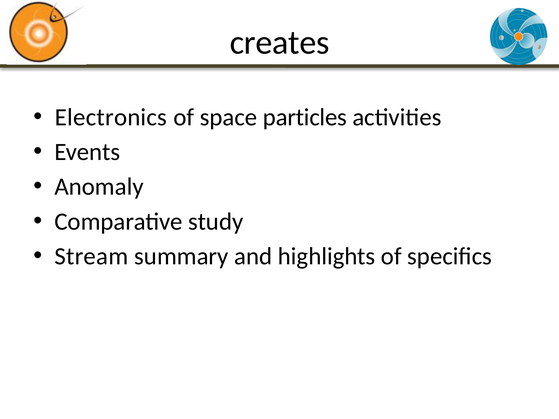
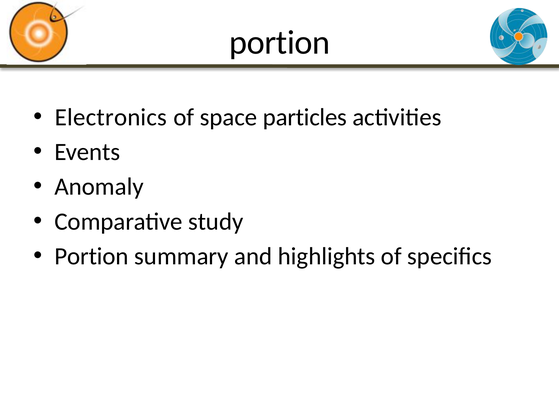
creates at (280, 42): creates -> portion
Stream at (91, 256): Stream -> Portion
